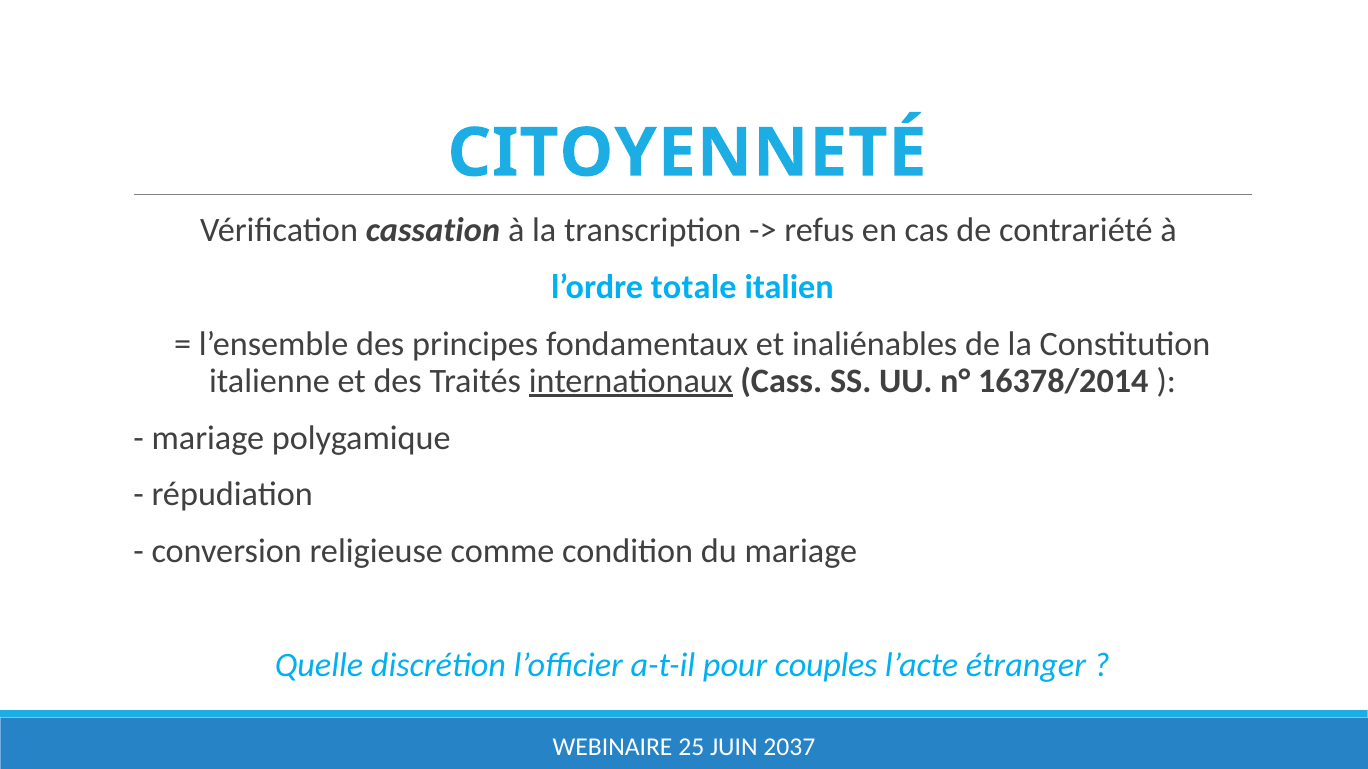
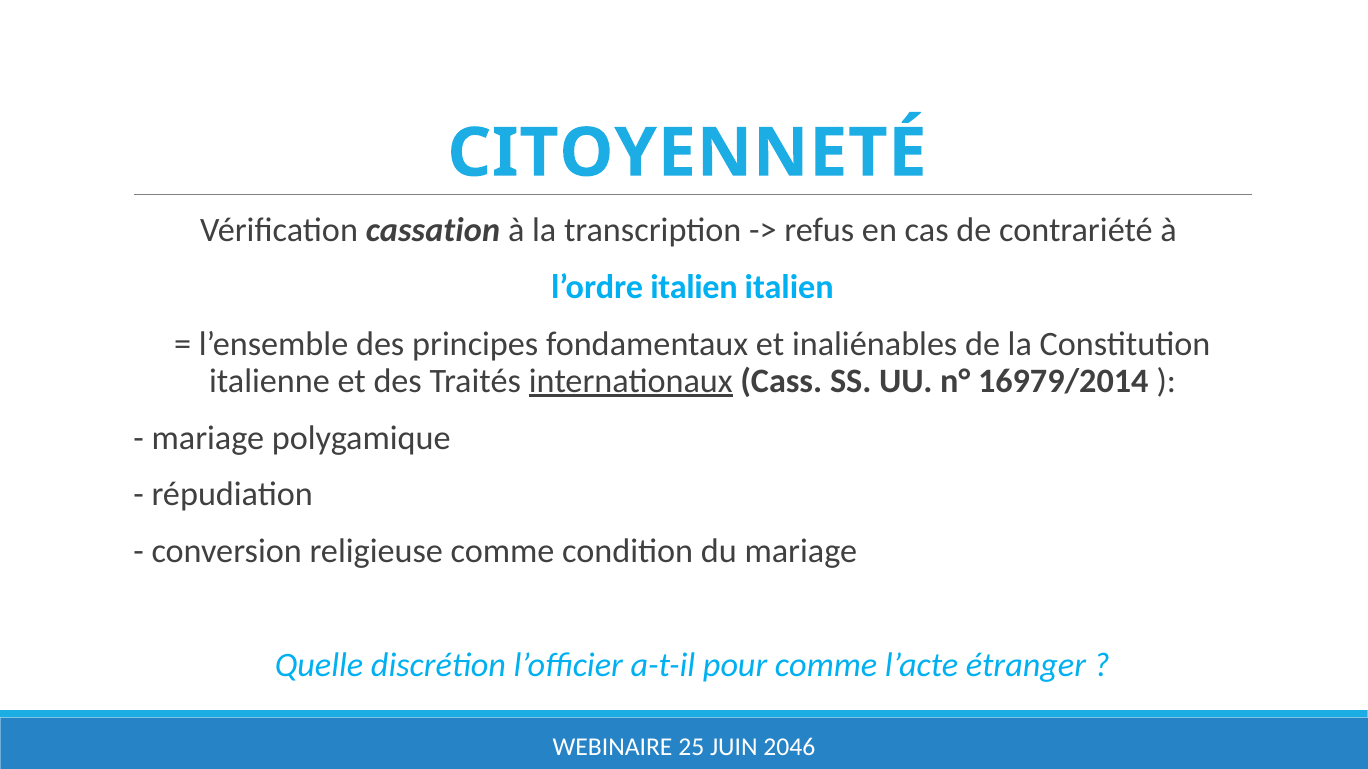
l’ordre totale: totale -> italien
16378/2014: 16378/2014 -> 16979/2014
pour couples: couples -> comme
2037: 2037 -> 2046
